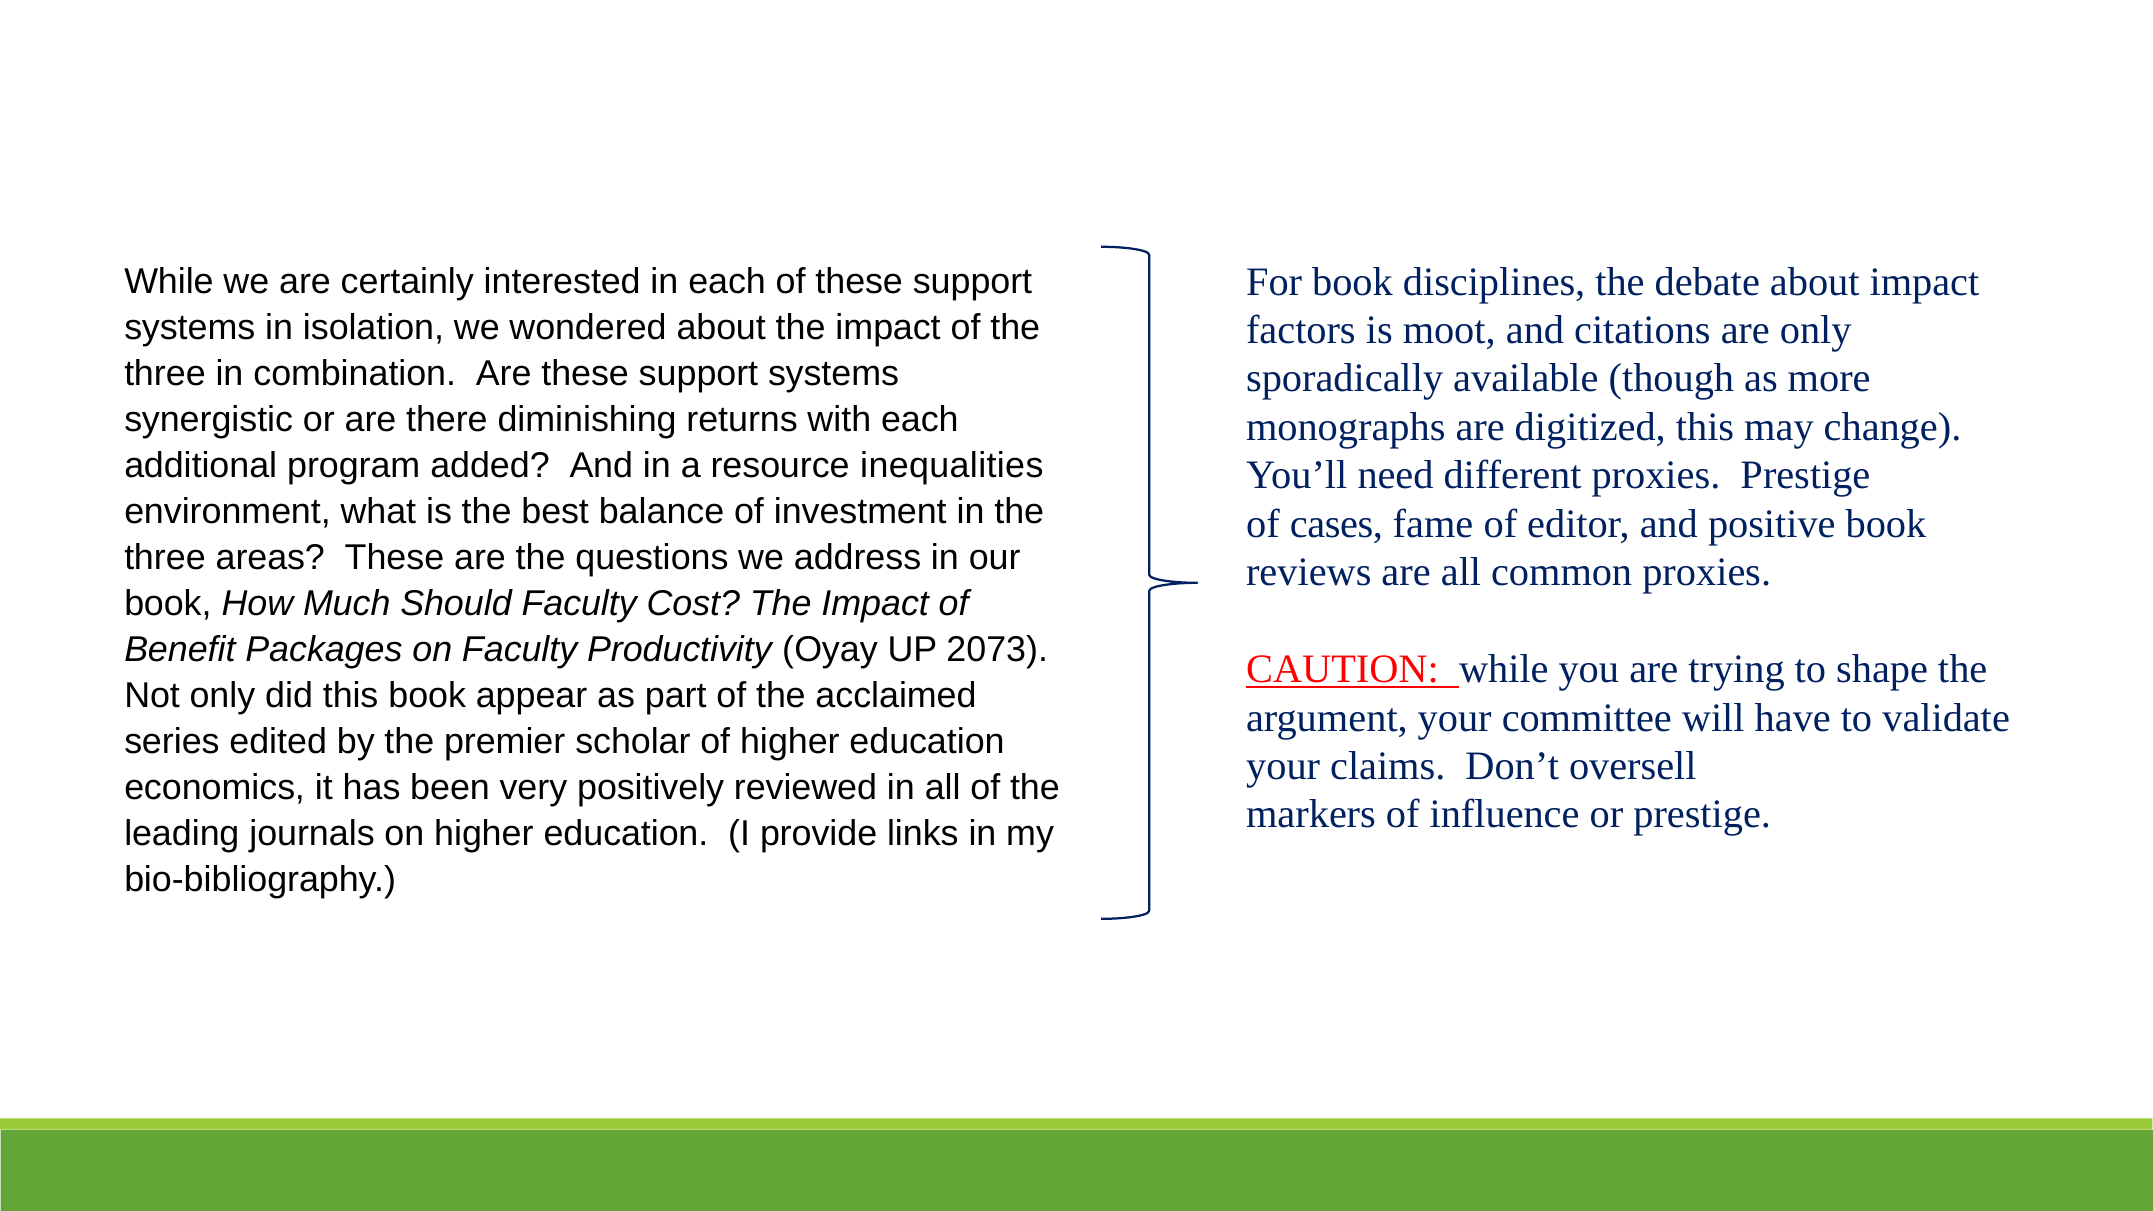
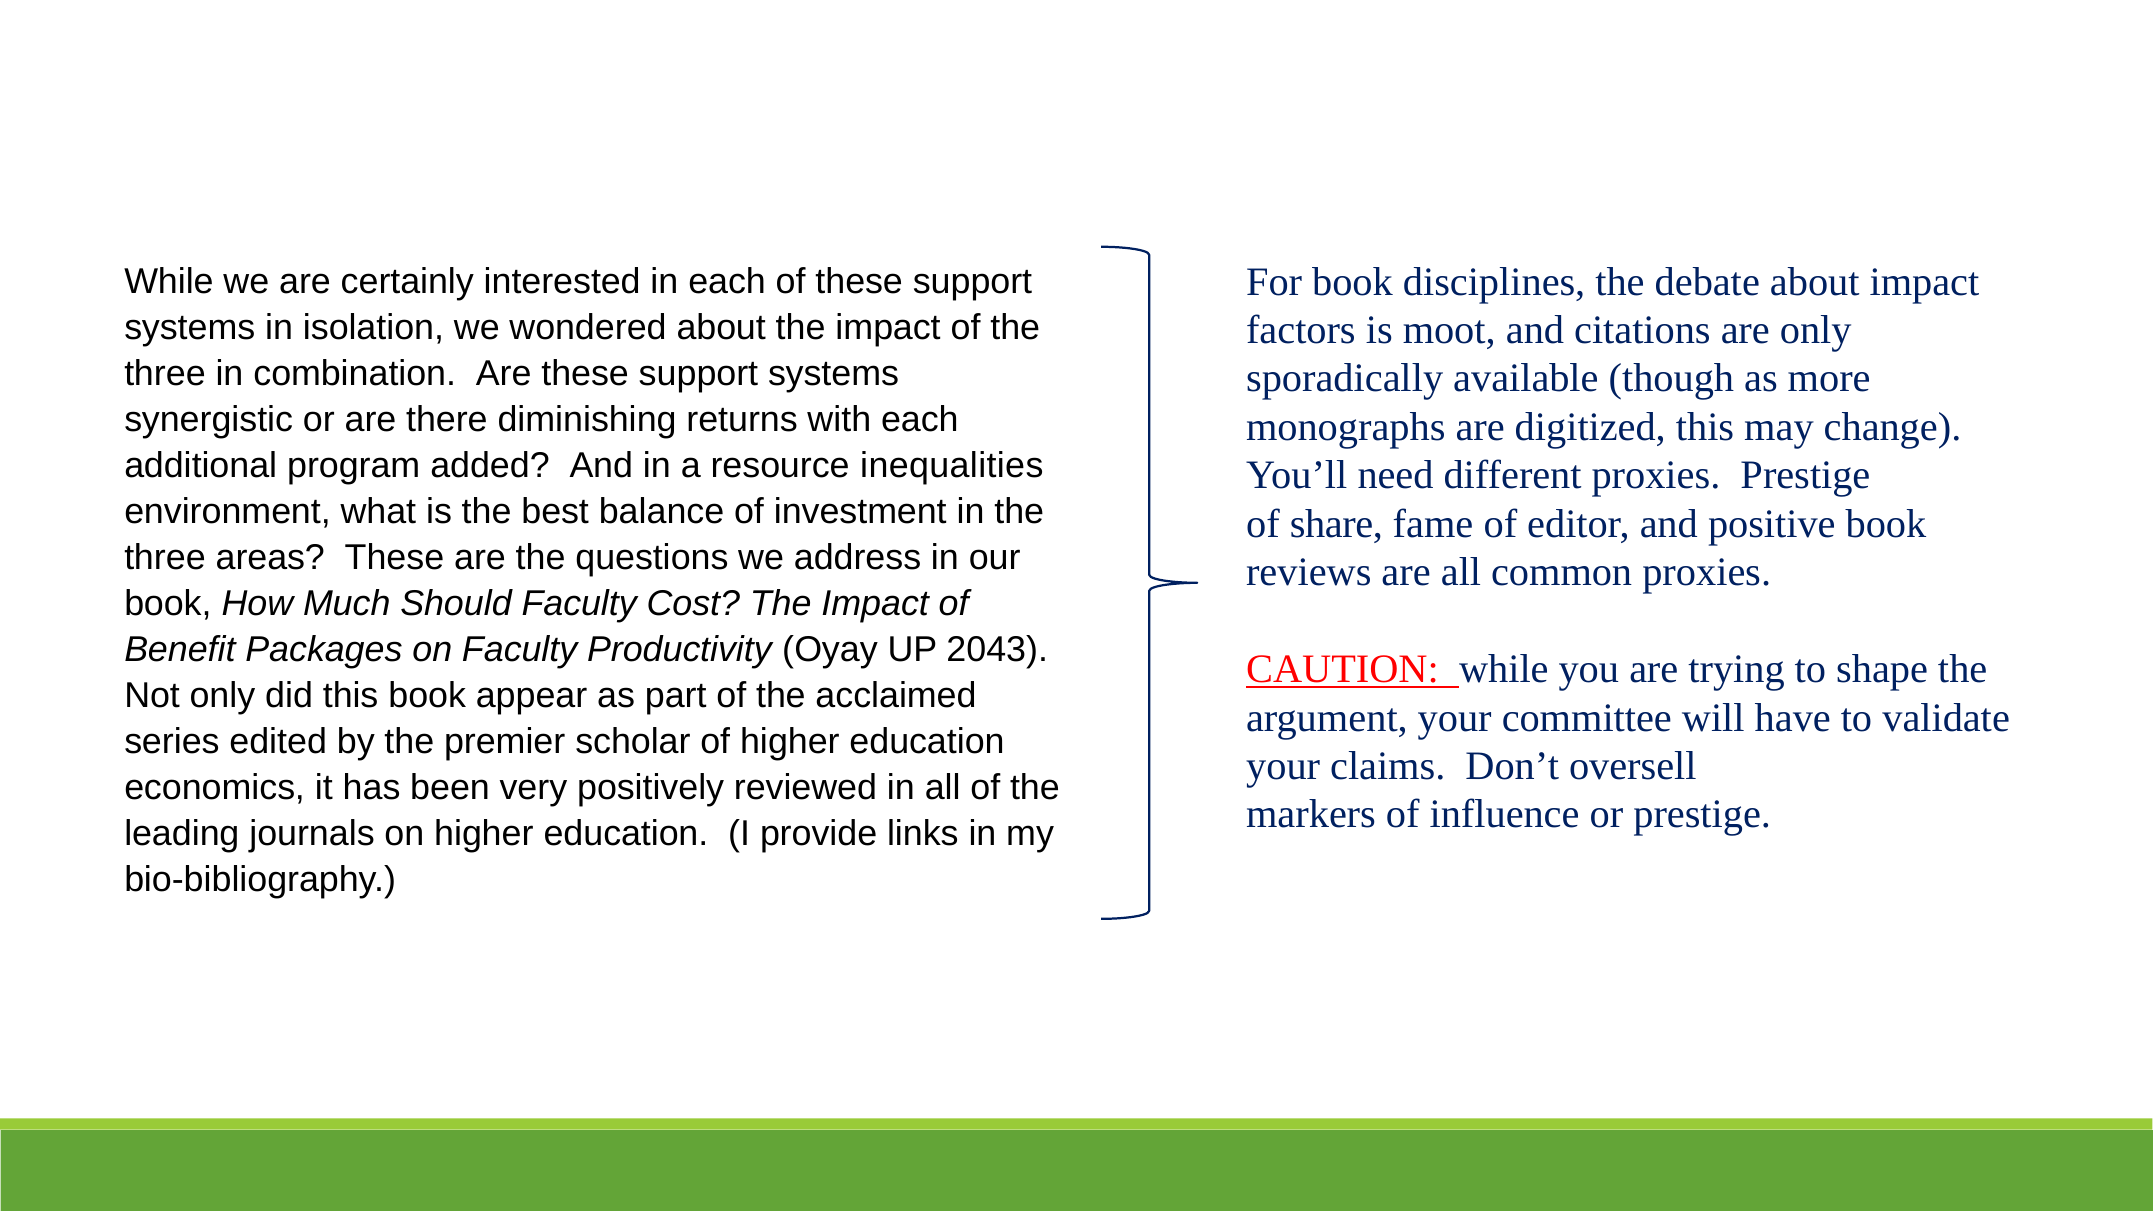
cases: cases -> share
2073: 2073 -> 2043
